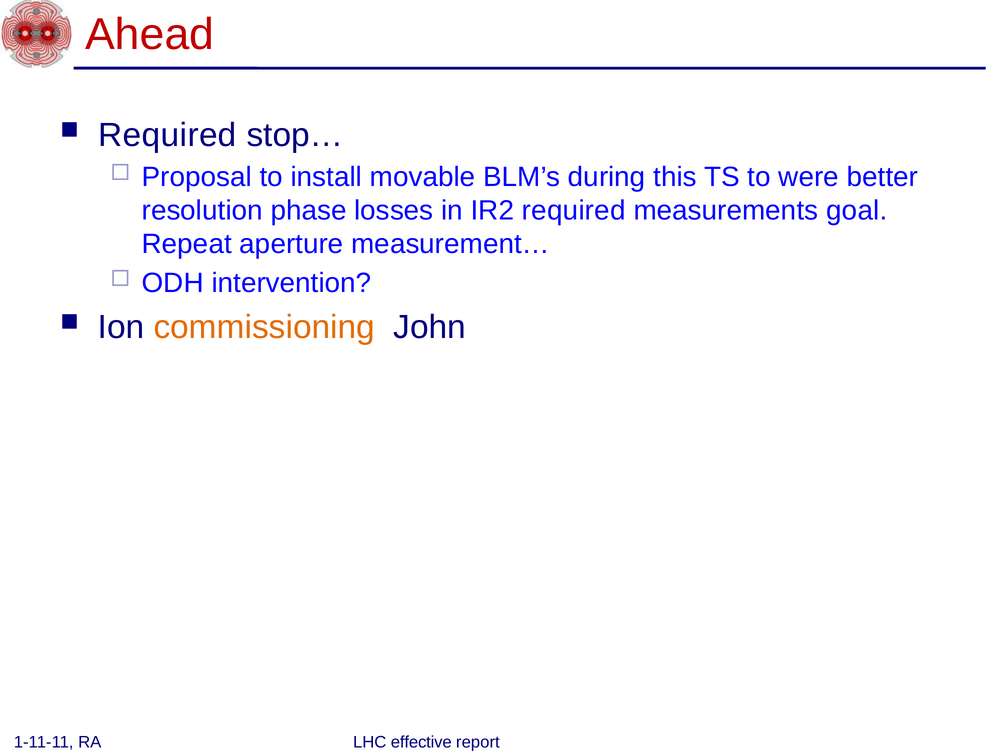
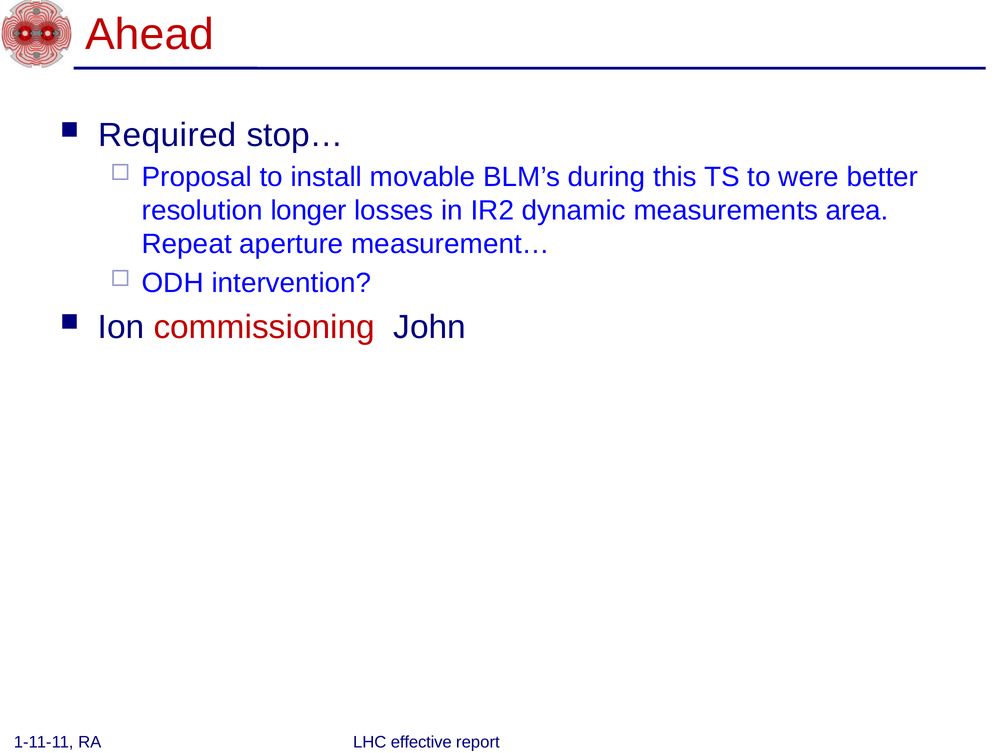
phase: phase -> longer
IR2 required: required -> dynamic
goal: goal -> area
commissioning colour: orange -> red
